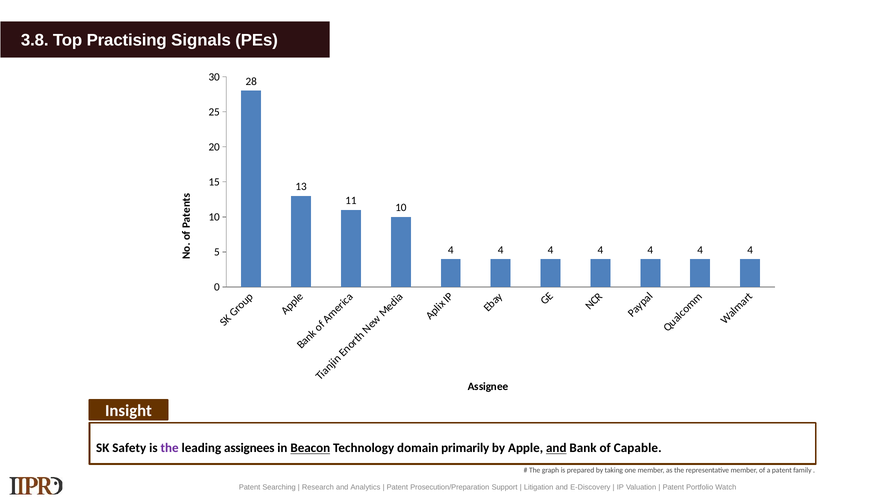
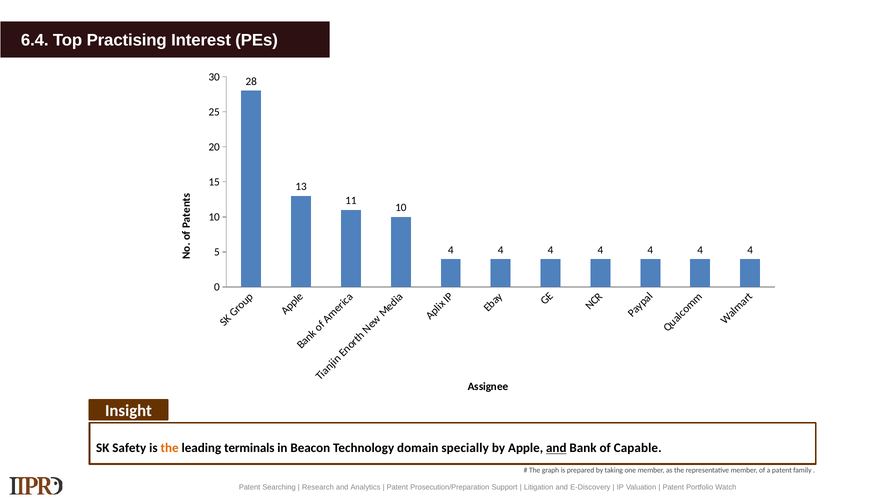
3.8: 3.8 -> 6.4
Signals: Signals -> Interest
the at (170, 448) colour: purple -> orange
assignees: assignees -> terminals
Beacon underline: present -> none
primarily: primarily -> specially
